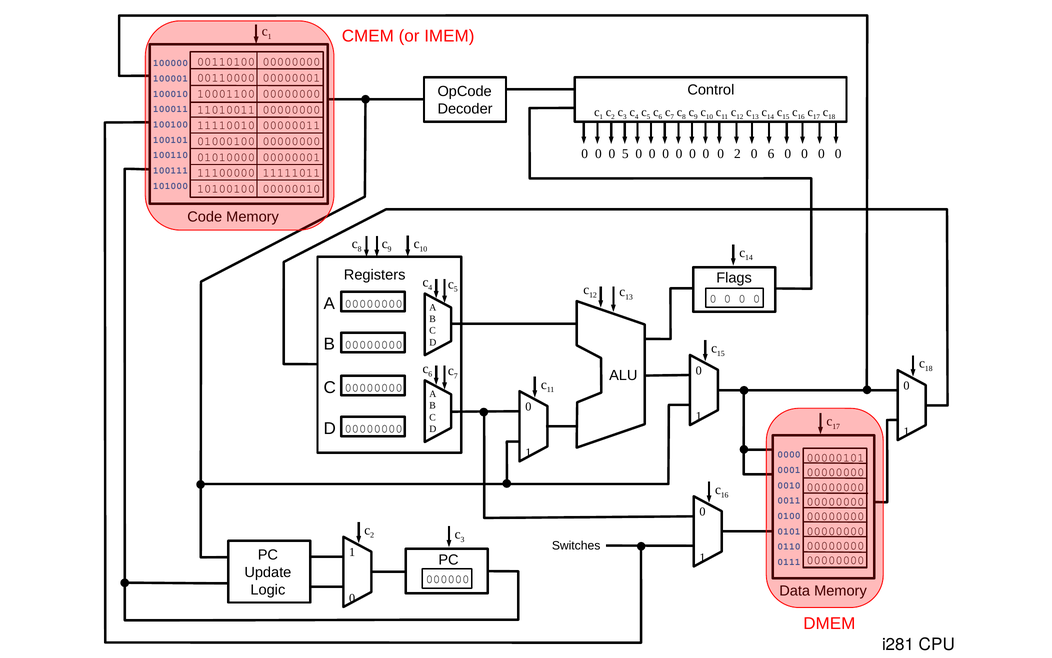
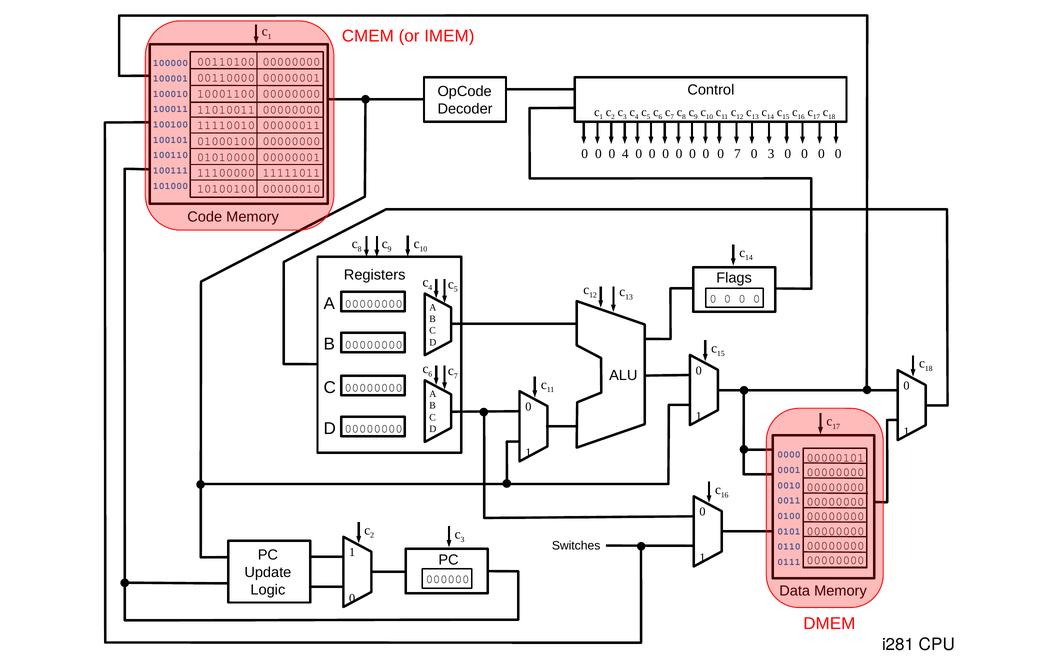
0 5: 5 -> 4
0 2: 2 -> 7
0 6: 6 -> 3
